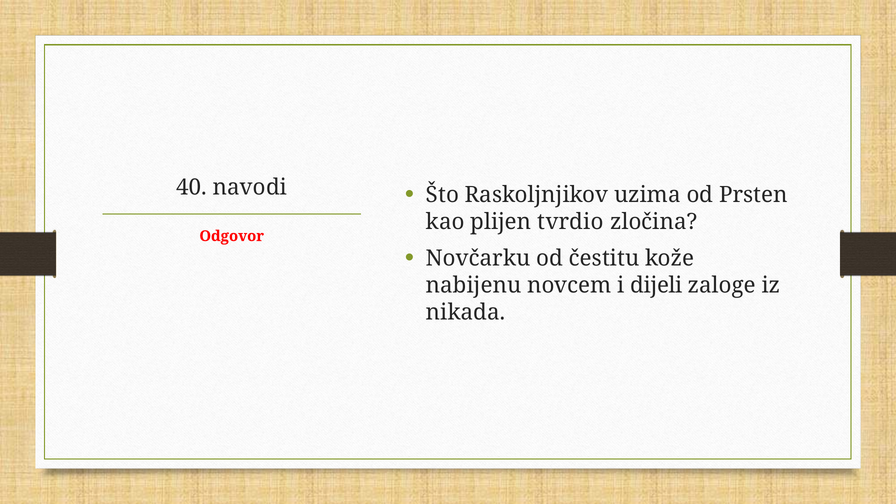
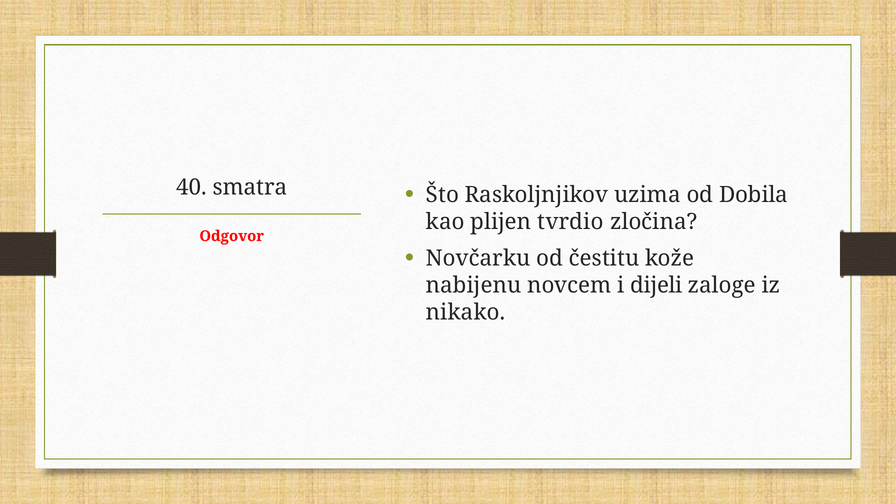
navodi: navodi -> smatra
Prsten: Prsten -> Dobila
nikada: nikada -> nikako
